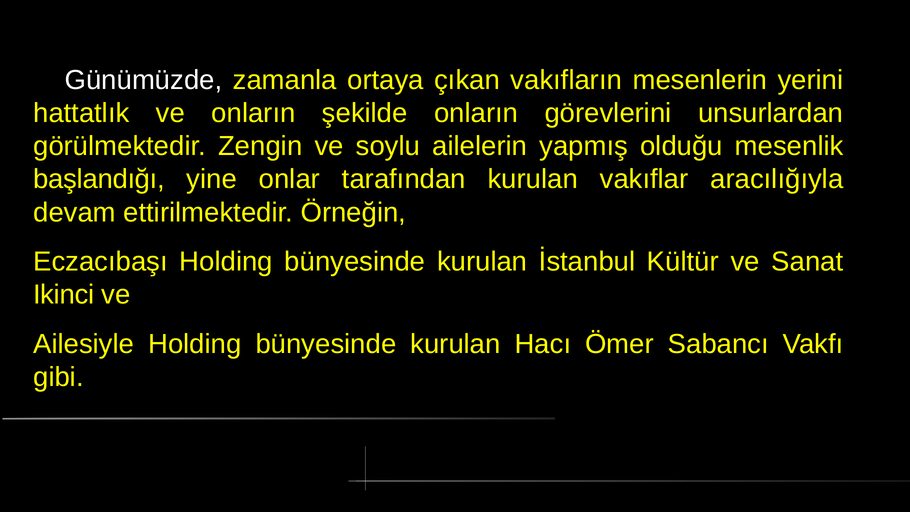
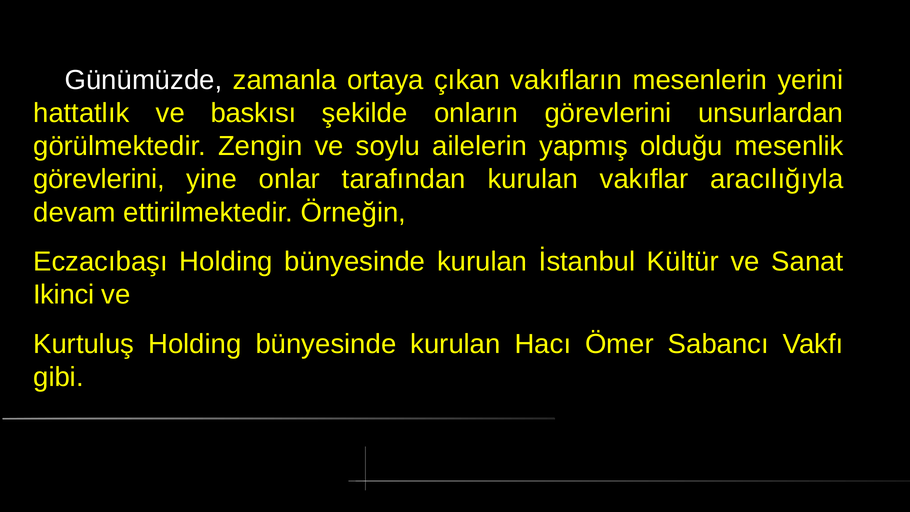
ve onların: onların -> baskısı
başlandığı at (99, 179): başlandığı -> görevlerini
Ailesiyle: Ailesiyle -> Kurtuluş
